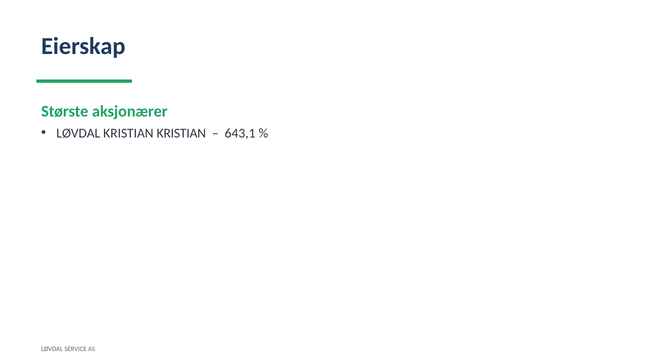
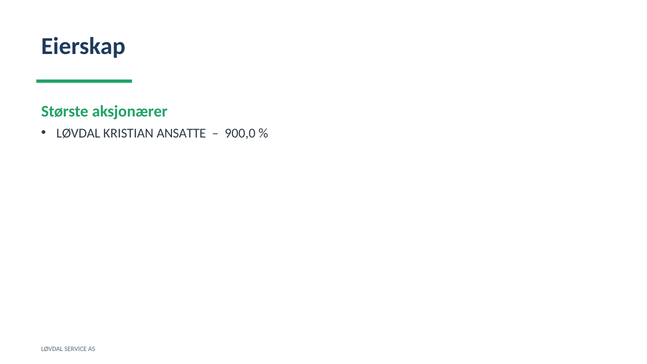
KRISTIAN KRISTIAN: KRISTIAN -> ANSATTE
643,1: 643,1 -> 900,0
